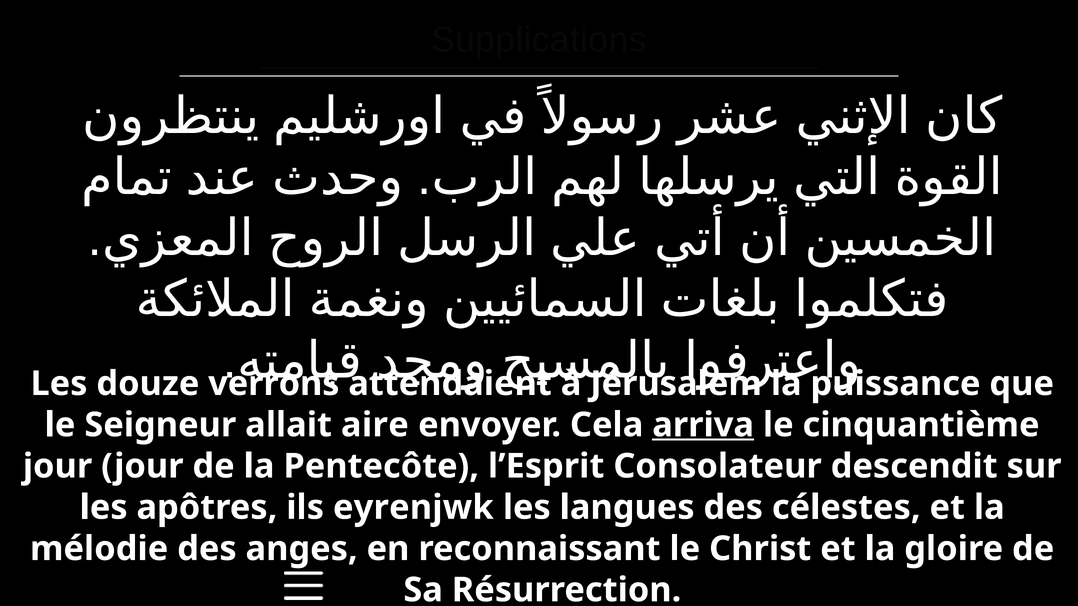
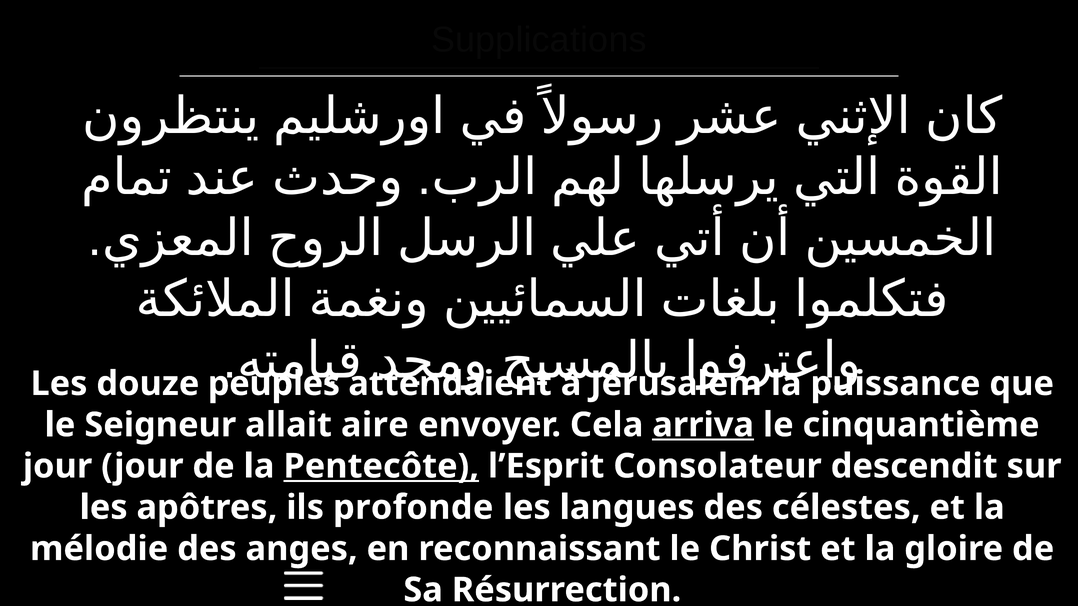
verrons: verrons -> peuples
Pentecôte underline: none -> present
eyrenjwk: eyrenjwk -> profonde
